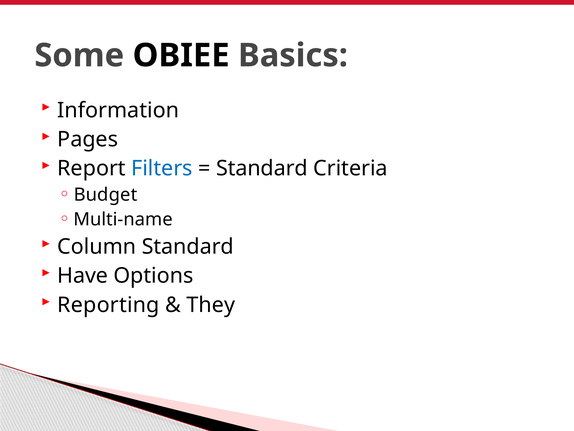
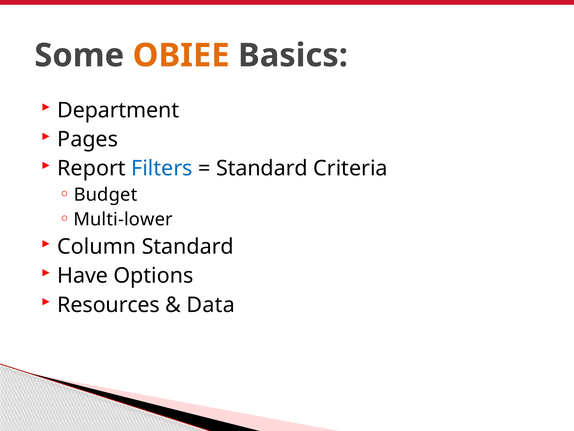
OBIEE colour: black -> orange
Information: Information -> Department
Multi-name: Multi-name -> Multi-lower
Reporting: Reporting -> Resources
They: They -> Data
